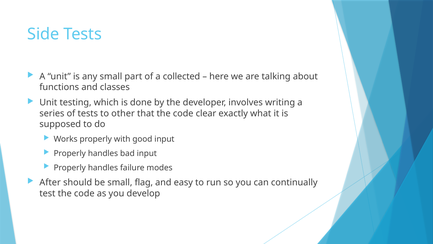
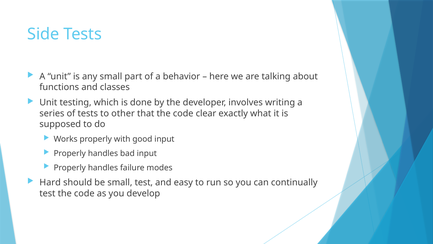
collected: collected -> behavior
After: After -> Hard
small flag: flag -> test
